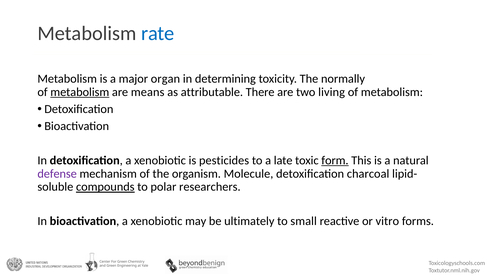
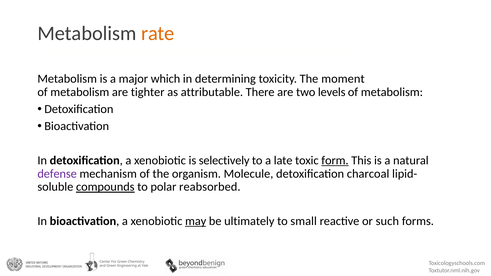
rate colour: blue -> orange
organ: organ -> which
normally: normally -> moment
metabolism at (80, 92) underline: present -> none
means: means -> tighter
living: living -> levels
pesticides: pesticides -> selectively
researchers: researchers -> reabsorbed
may underline: none -> present
vitro: vitro -> such
